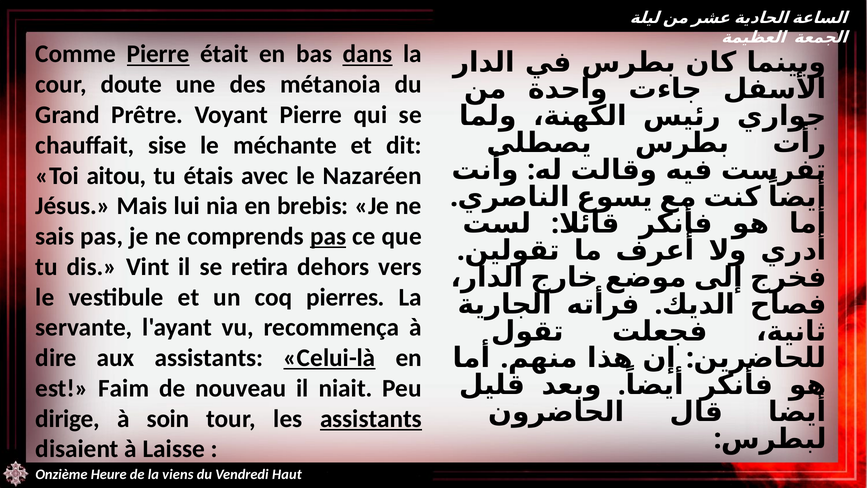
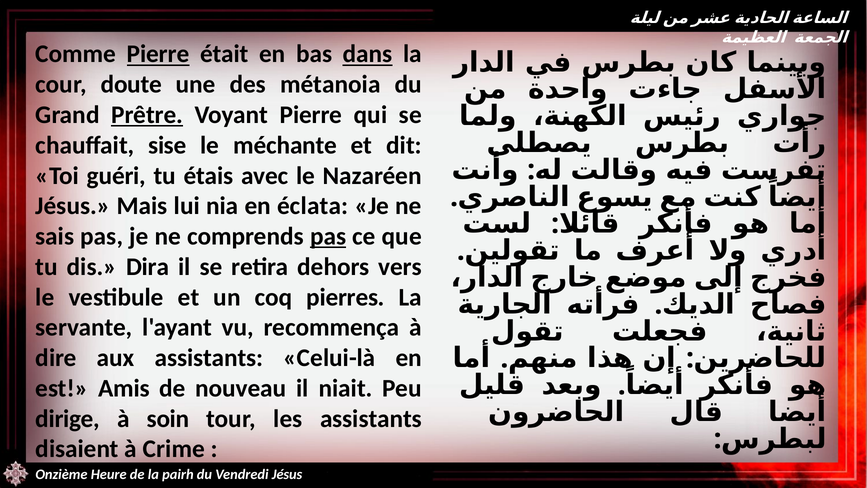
Prêtre underline: none -> present
aitou: aitou -> guéri
brebis: brebis -> éclata
Vint: Vint -> Dira
Celui-là underline: present -> none
Faim: Faim -> Amis
assistants at (371, 418) underline: present -> none
Laisse: Laisse -> Crime
viens: viens -> pairh
Vendredi Haut: Haut -> Jésus
